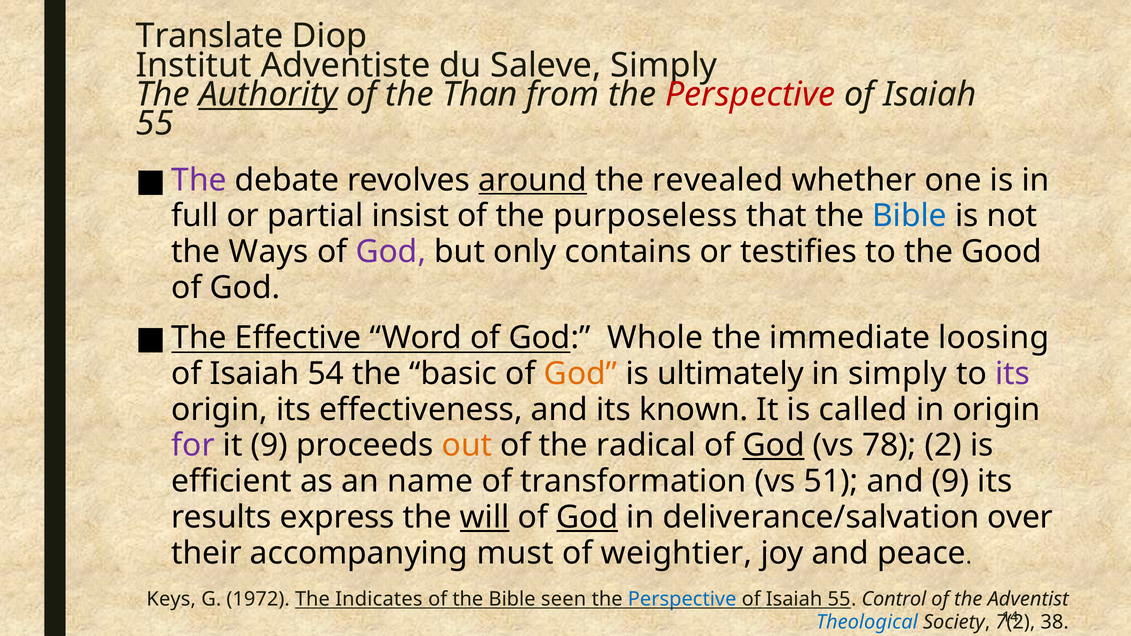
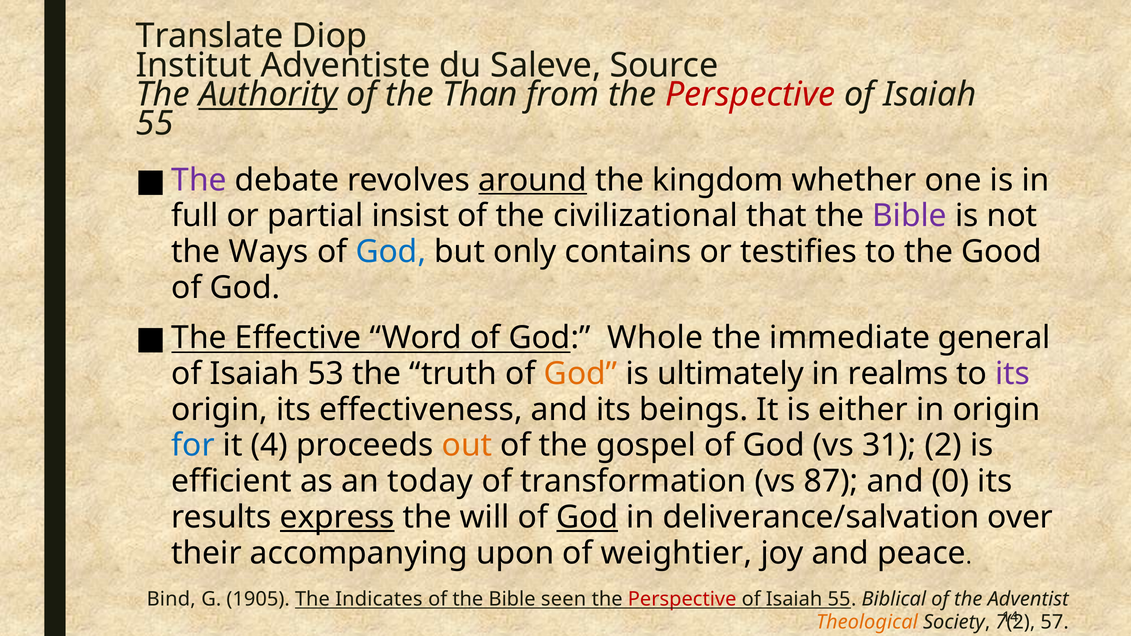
Saleve Simply: Simply -> Source
revealed: revealed -> kingdom
purposeless: purposeless -> civilizational
Bible at (910, 216) colour: blue -> purple
God at (391, 252) colour: purple -> blue
loosing: loosing -> general
54: 54 -> 53
basic: basic -> truth
in simply: simply -> realms
known: known -> beings
called: called -> either
for colour: purple -> blue
it 9: 9 -> 4
radical: radical -> gospel
God at (774, 446) underline: present -> none
78: 78 -> 31
name: name -> today
51: 51 -> 87
and 9: 9 -> 0
express underline: none -> present
will underline: present -> none
must: must -> upon
Keys: Keys -> Bind
1972: 1972 -> 1905
Perspective at (682, 599) colour: blue -> red
Control: Control -> Biblical
Theological colour: blue -> orange
38: 38 -> 57
